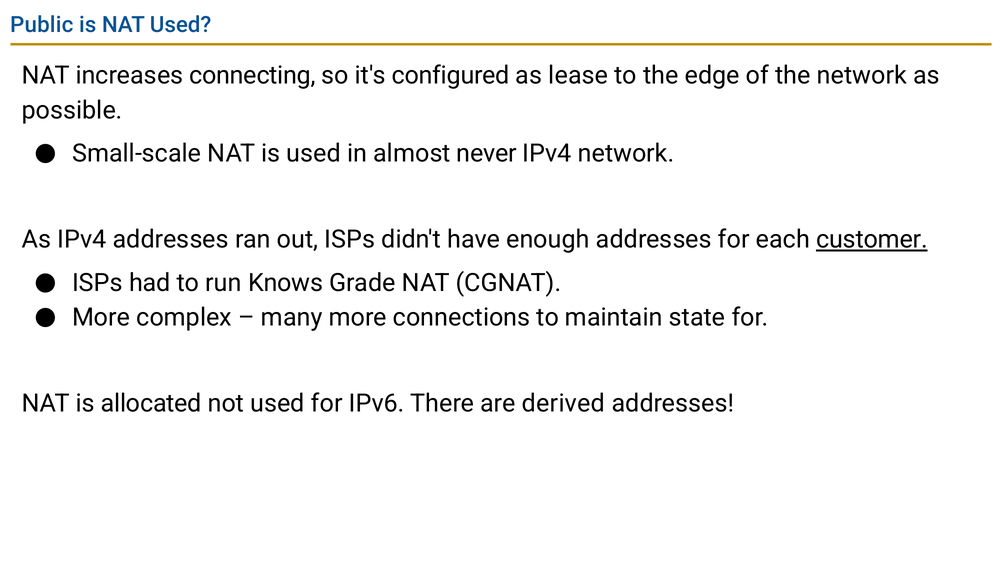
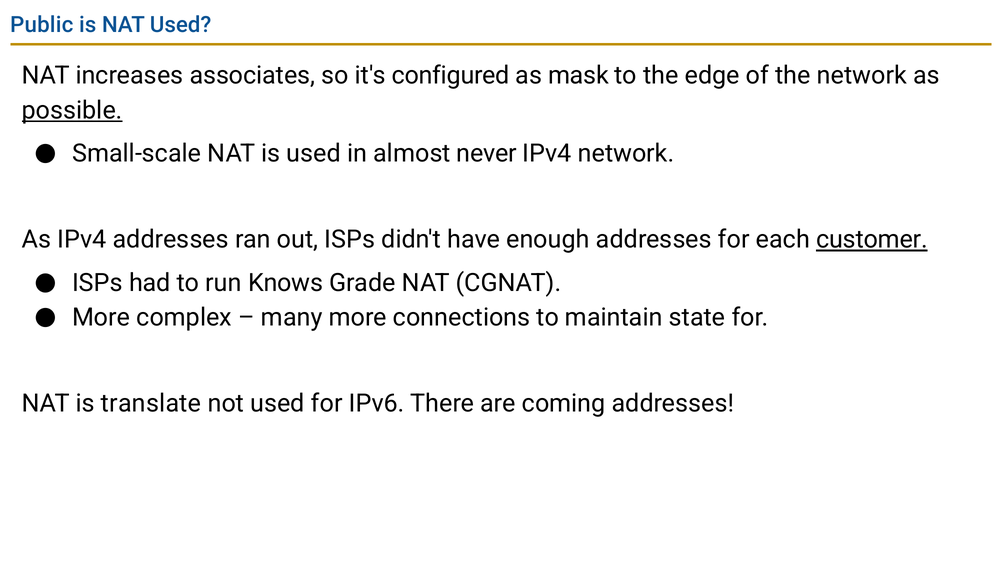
connecting: connecting -> associates
lease: lease -> mask
possible underline: none -> present
allocated: allocated -> translate
derived: derived -> coming
